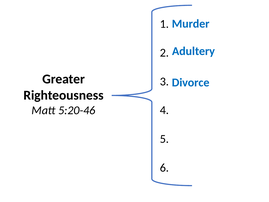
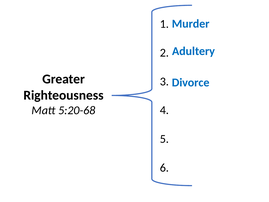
5:20-46: 5:20-46 -> 5:20-68
